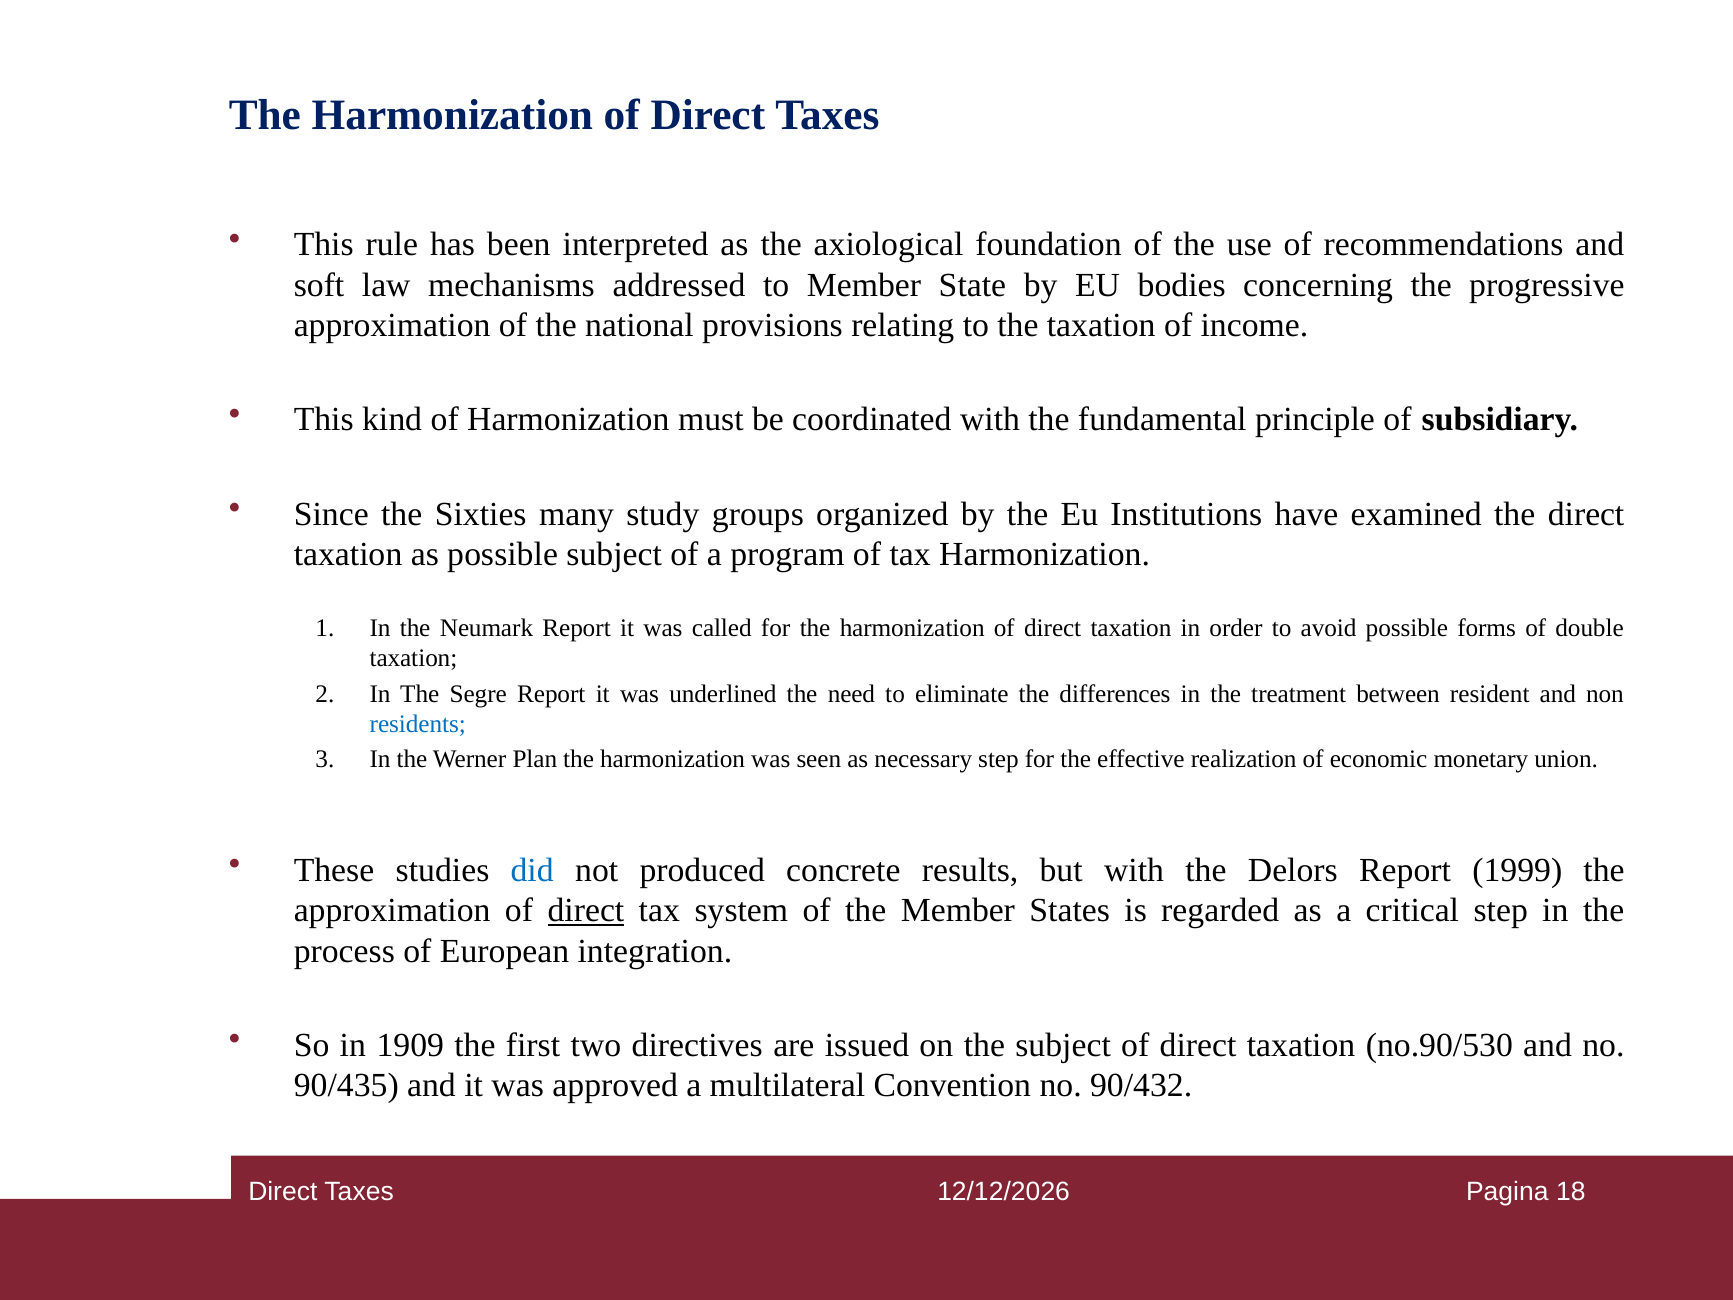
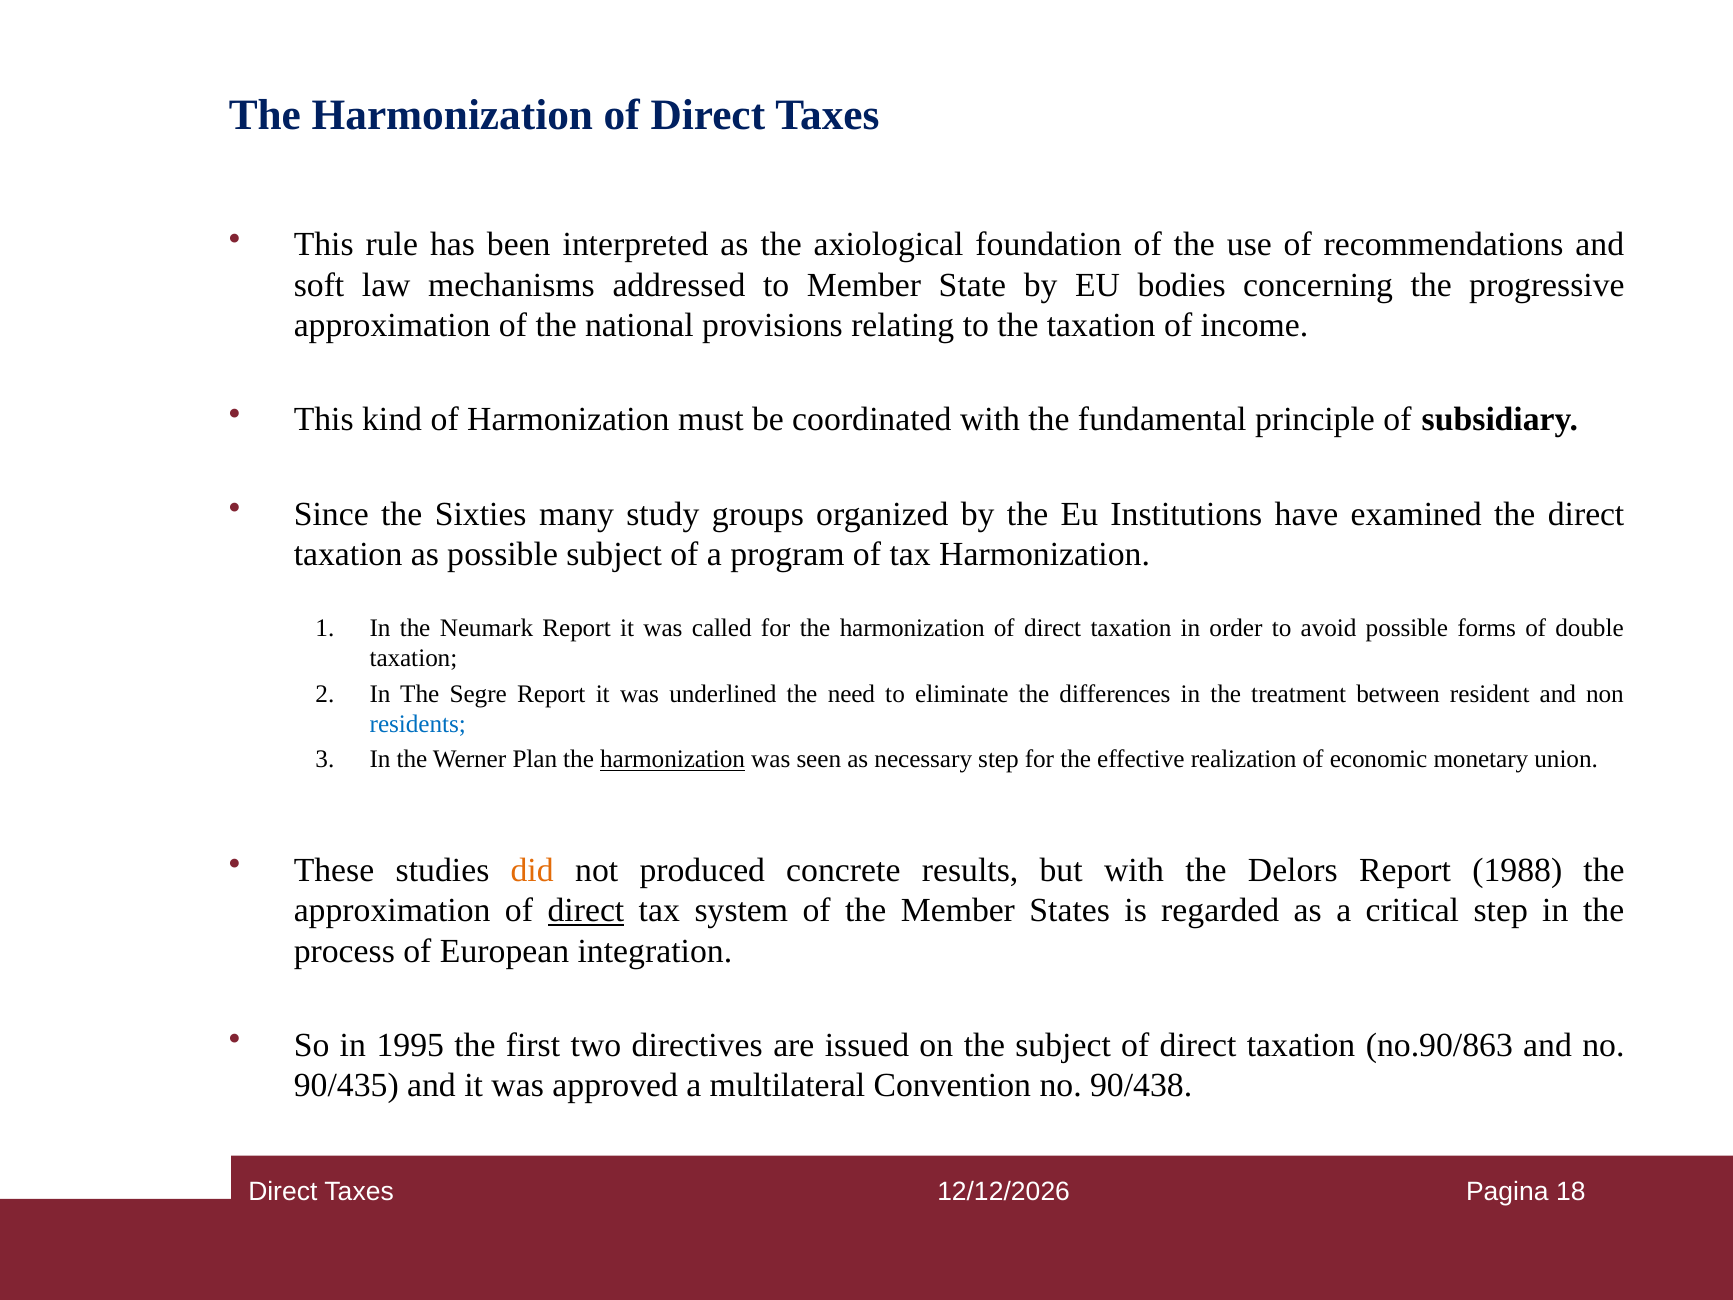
harmonization at (673, 760) underline: none -> present
did colour: blue -> orange
1999: 1999 -> 1988
1909: 1909 -> 1995
no.90/530: no.90/530 -> no.90/863
90/432: 90/432 -> 90/438
